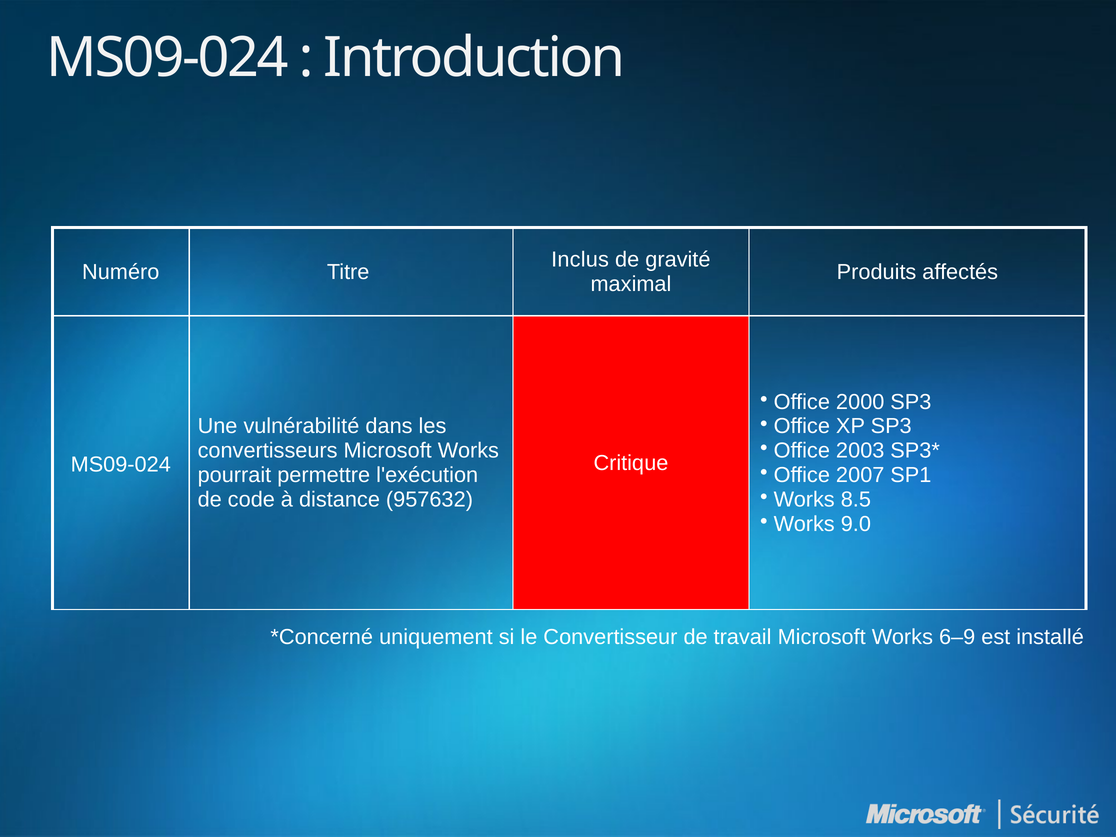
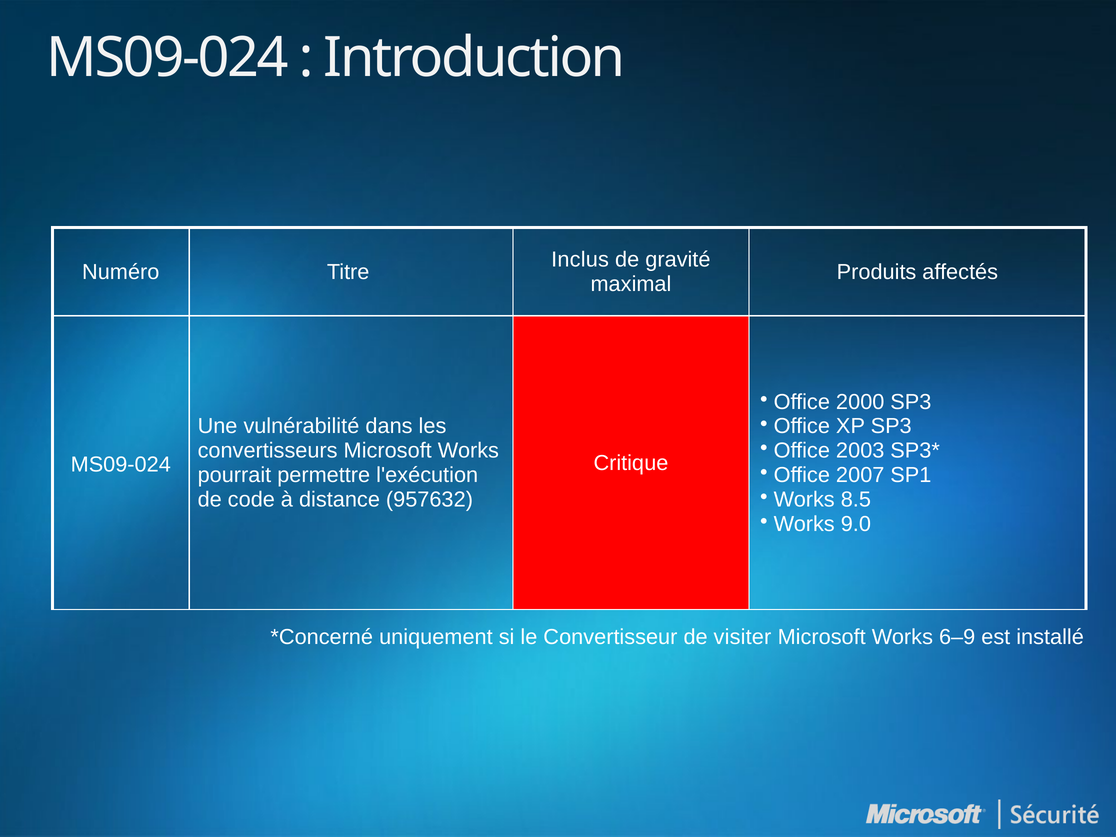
travail: travail -> visiter
